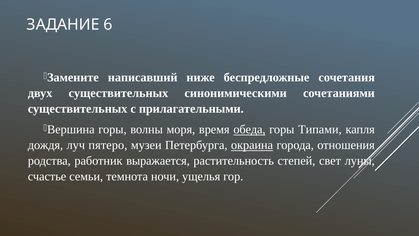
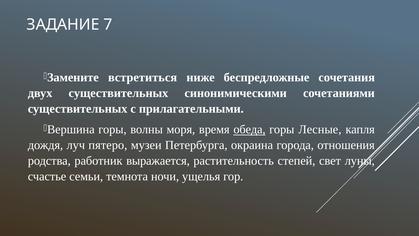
6: 6 -> 7
написавший: написавший -> встретиться
Типами: Типами -> Лесные
окраина underline: present -> none
